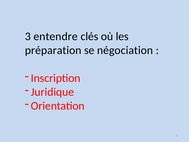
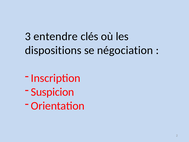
préparation: préparation -> dispositions
Juridique: Juridique -> Suspicion
